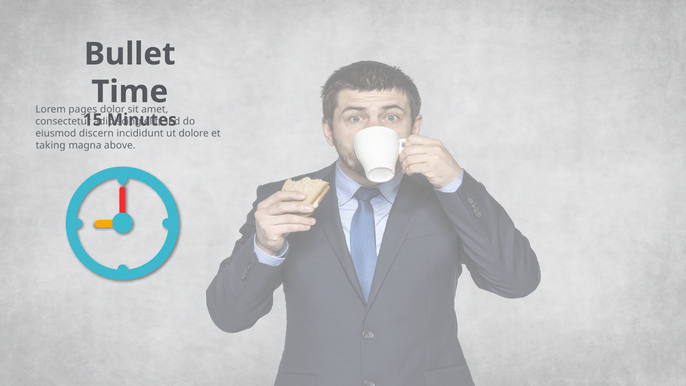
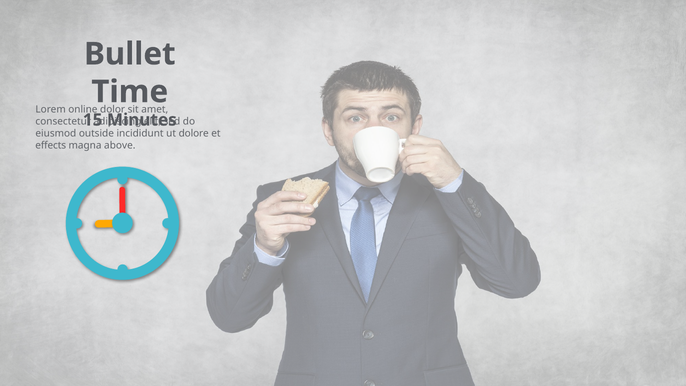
pages: pages -> online
discern: discern -> outside
taking: taking -> effects
